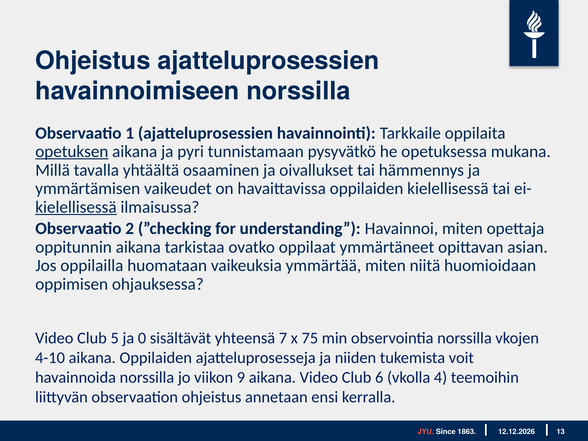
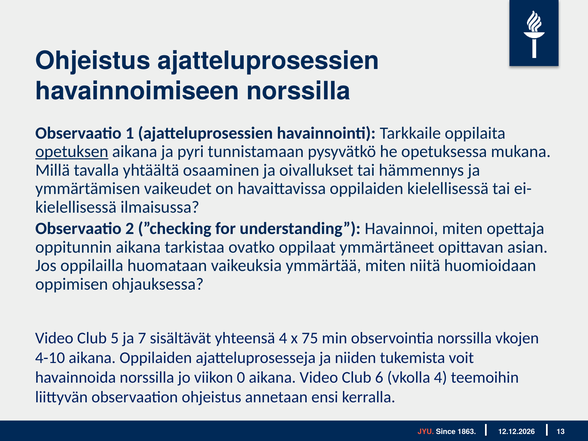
kielellisessä at (76, 207) underline: present -> none
0: 0 -> 7
yhteensä 7: 7 -> 4
9: 9 -> 0
